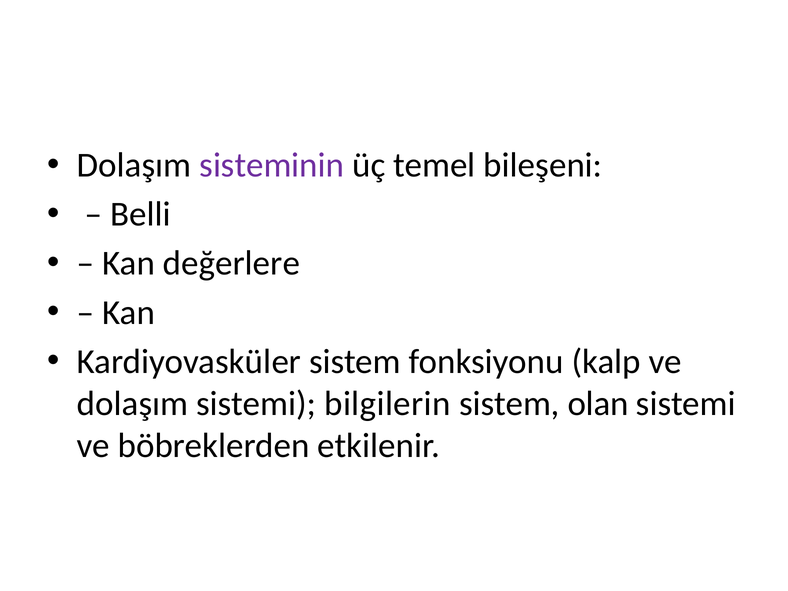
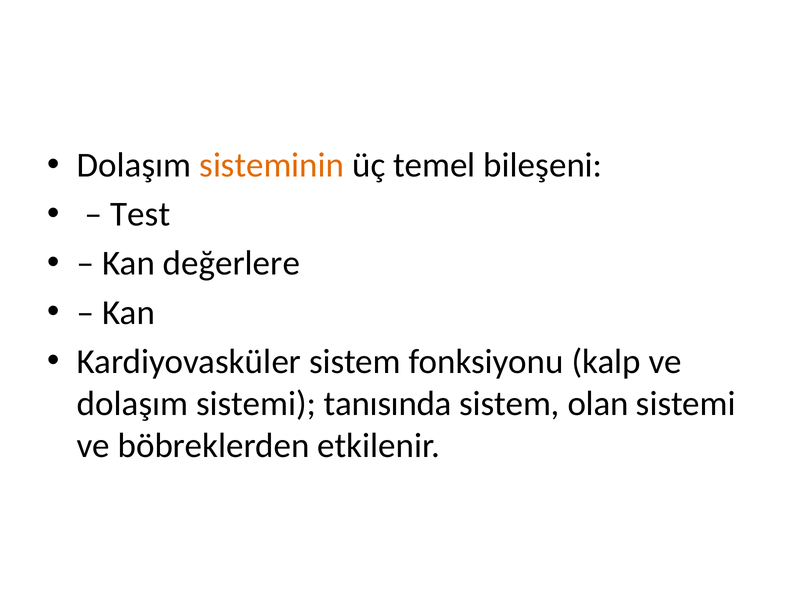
sisteminin colour: purple -> orange
Belli: Belli -> Test
bilgilerin: bilgilerin -> tanısında
